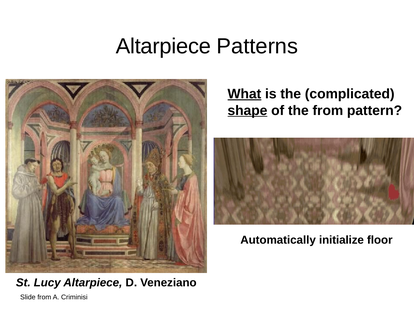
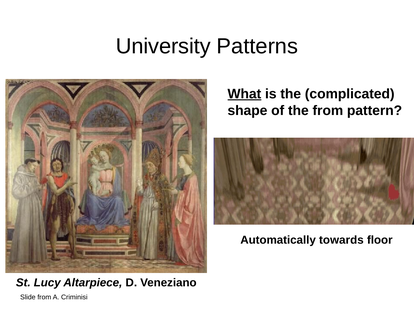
Altarpiece at (163, 46): Altarpiece -> University
shape underline: present -> none
initialize: initialize -> towards
